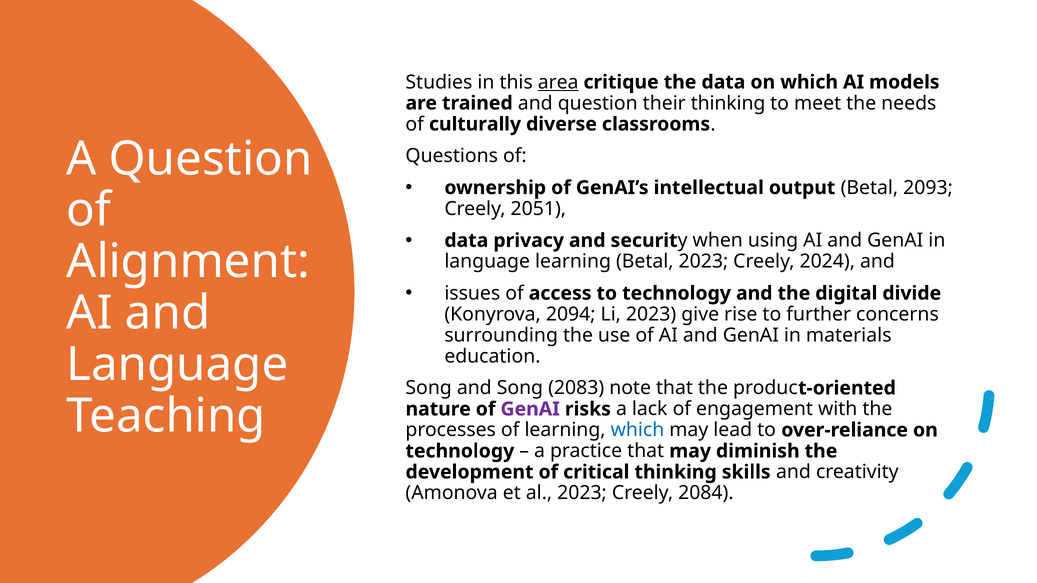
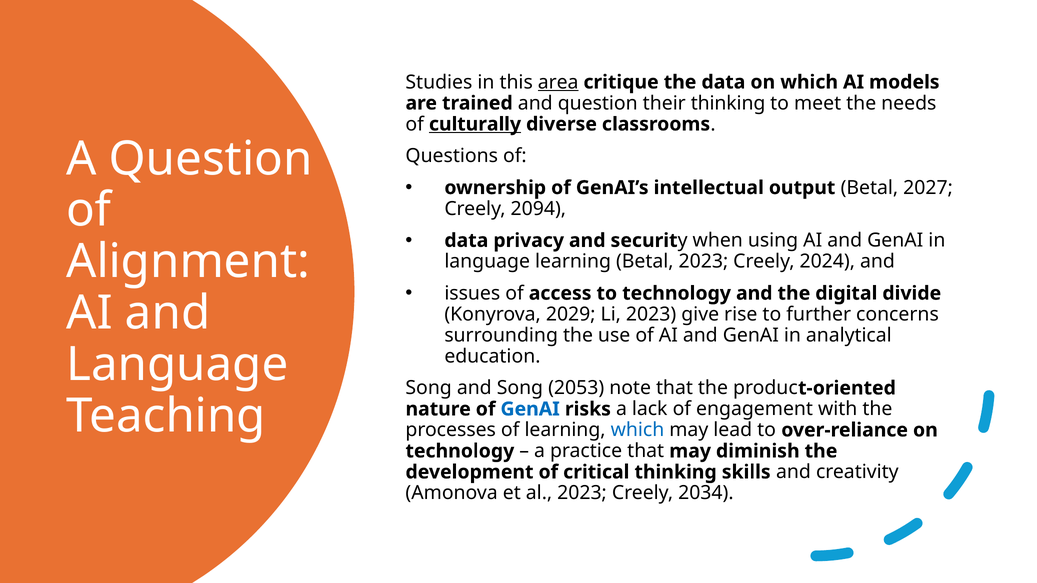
culturally underline: none -> present
2093: 2093 -> 2027
2051: 2051 -> 2094
2094: 2094 -> 2029
materials: materials -> analytical
2083: 2083 -> 2053
GenAI at (530, 409) colour: purple -> blue
2084: 2084 -> 2034
